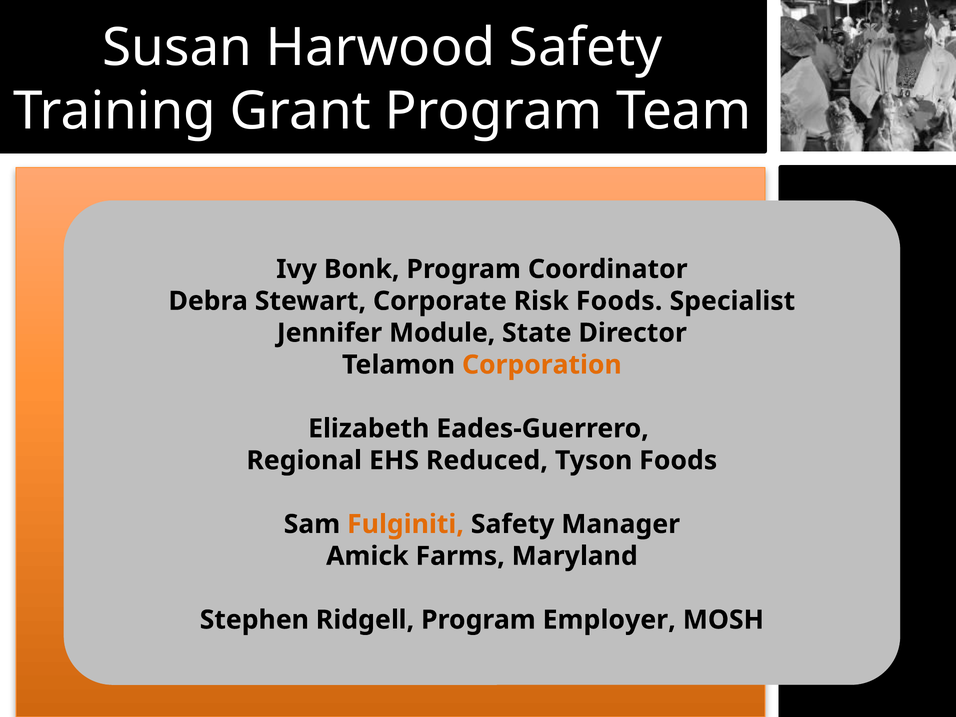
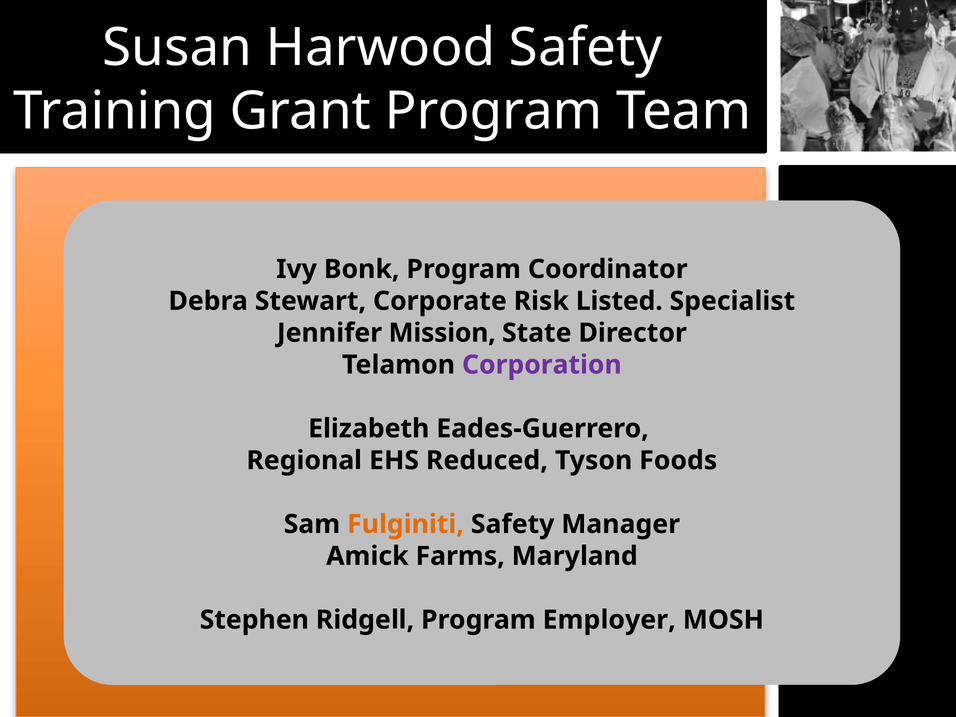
Risk Foods: Foods -> Listed
Module: Module -> Mission
Corporation colour: orange -> purple
